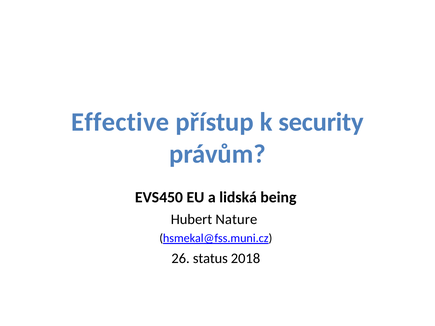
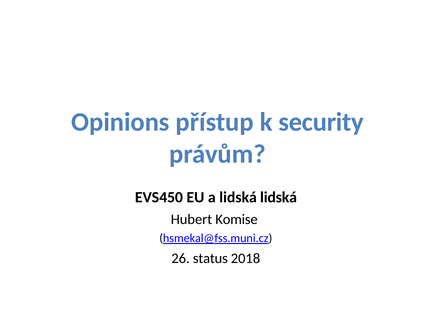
Effective: Effective -> Opinions
lidská being: being -> lidská
Nature: Nature -> Komise
